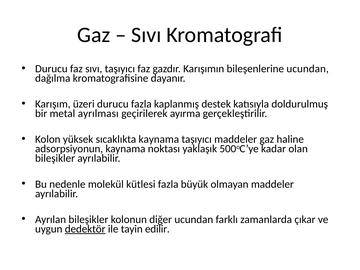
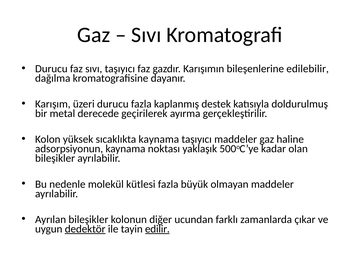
bileşenlerine ucundan: ucundan -> edilebilir
ayrılması: ayrılması -> derecede
edilir underline: none -> present
